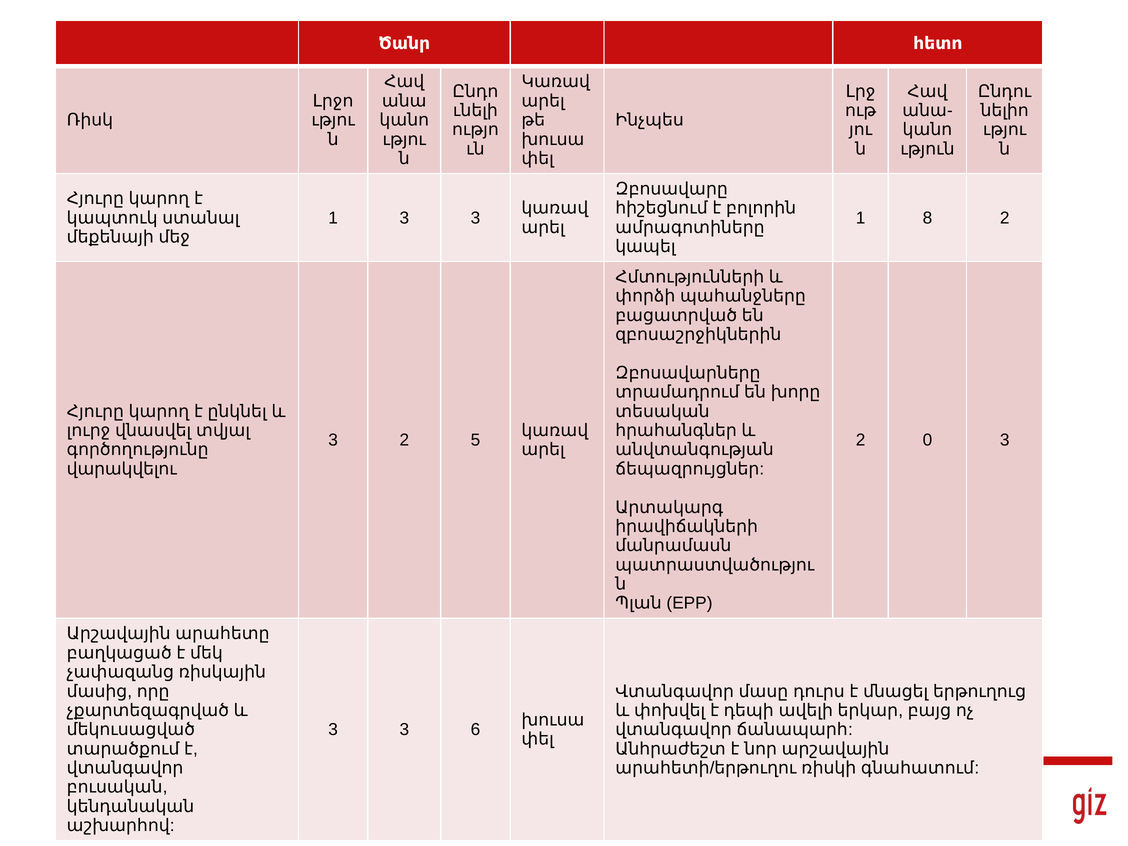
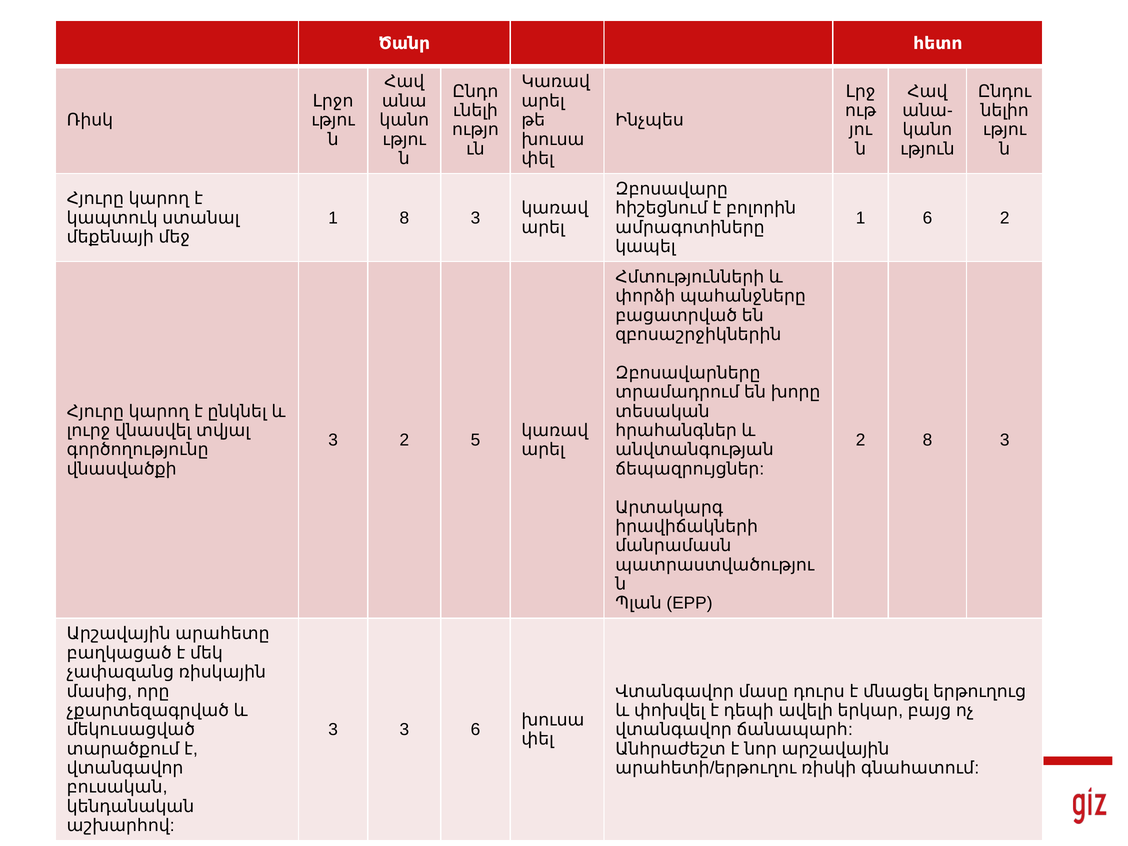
1 3: 3 -> 8
1 8: 8 -> 6
2 0: 0 -> 8
վարակվելու: վարակվելու -> վնասվածքի
